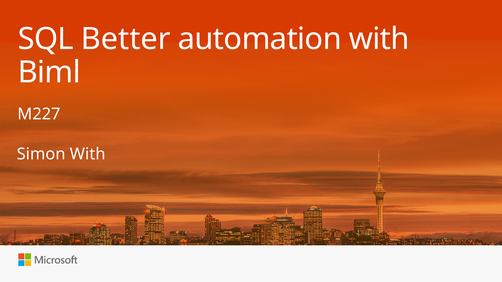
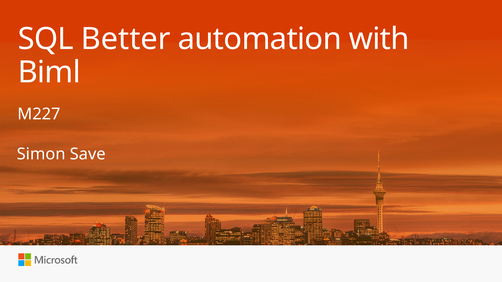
Simon With: With -> Save
